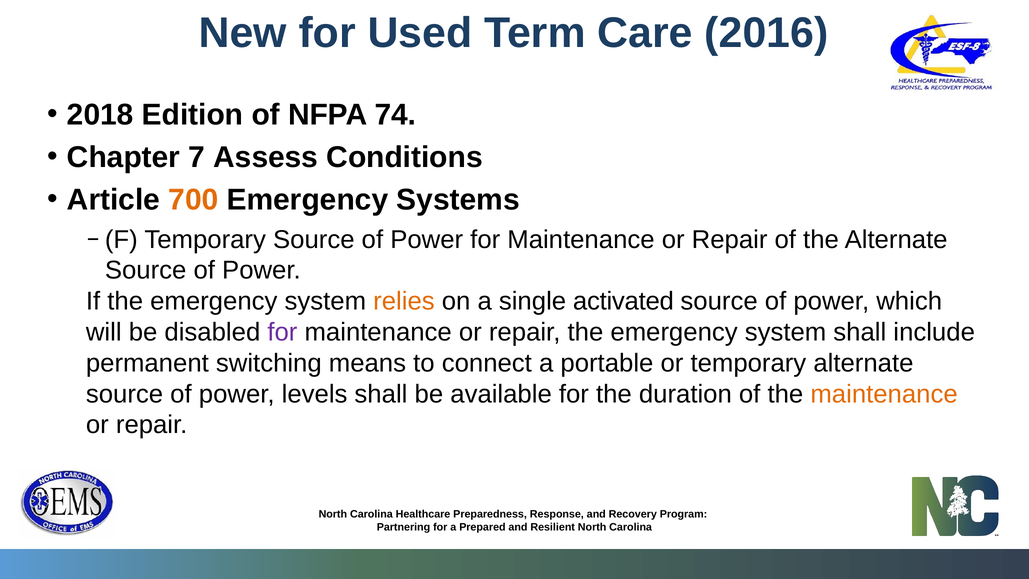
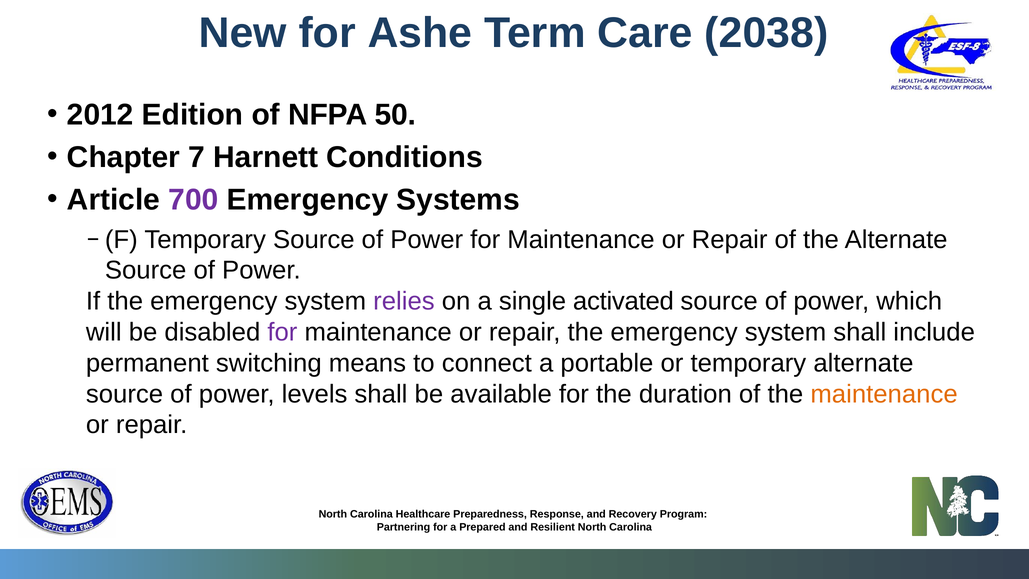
Used: Used -> Ashe
2016: 2016 -> 2038
2018: 2018 -> 2012
74: 74 -> 50
Assess: Assess -> Harnett
700 colour: orange -> purple
relies colour: orange -> purple
